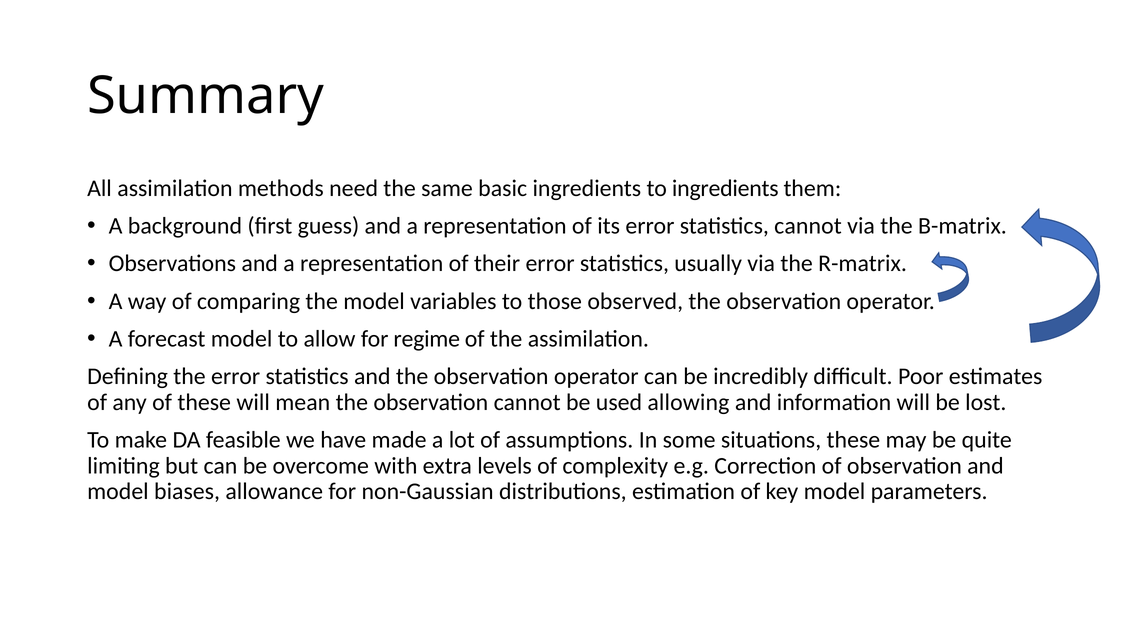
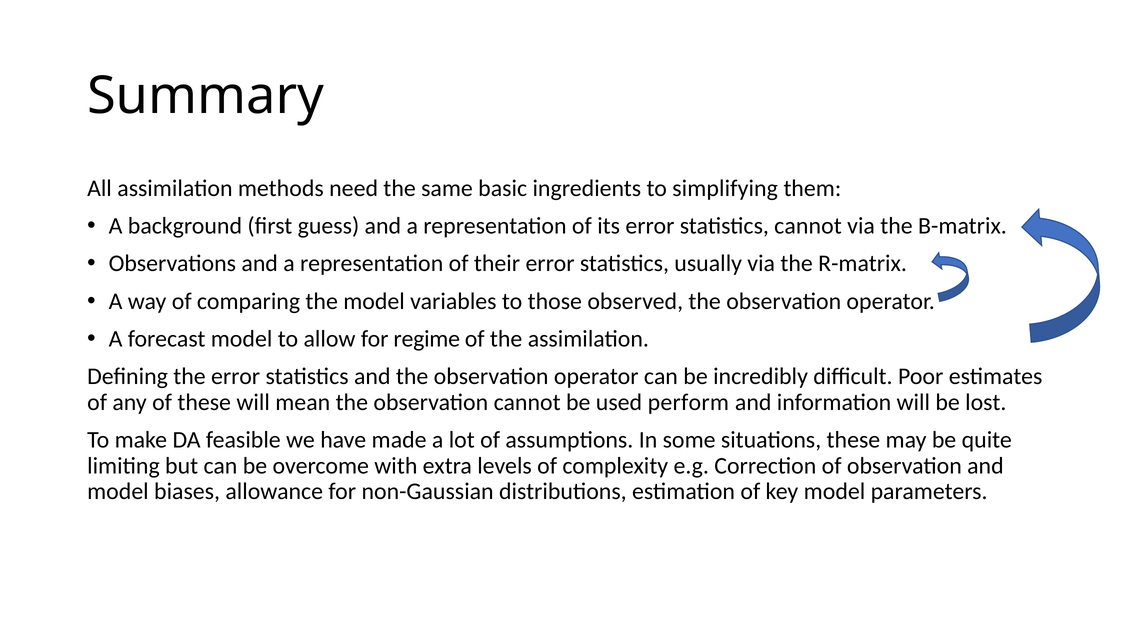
to ingredients: ingredients -> simplifying
allowing: allowing -> perform
